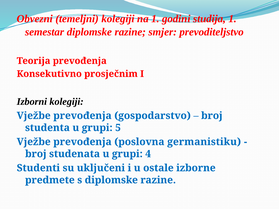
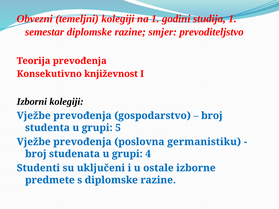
prosječnim: prosječnim -> književnost
